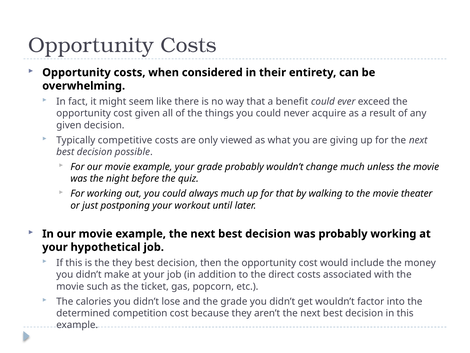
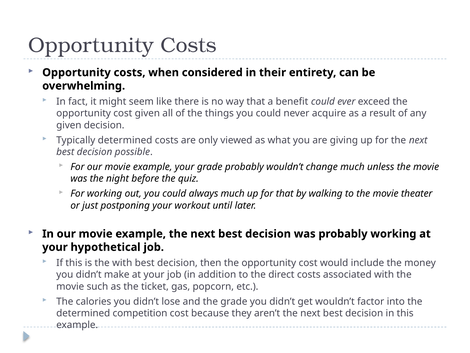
Typically competitive: competitive -> determined
the they: they -> with
